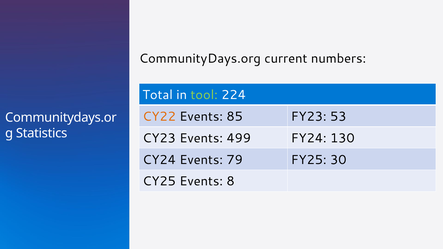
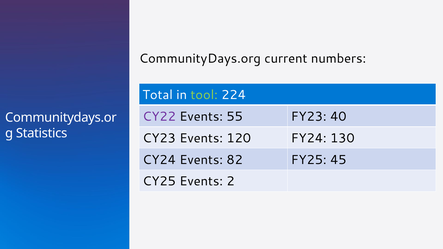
CY22 colour: orange -> purple
85: 85 -> 55
53: 53 -> 40
499: 499 -> 120
79: 79 -> 82
30: 30 -> 45
8: 8 -> 2
